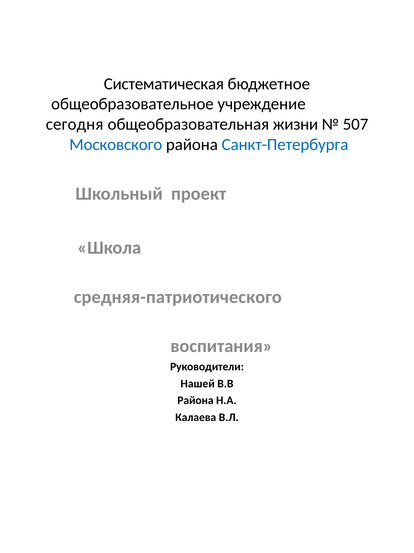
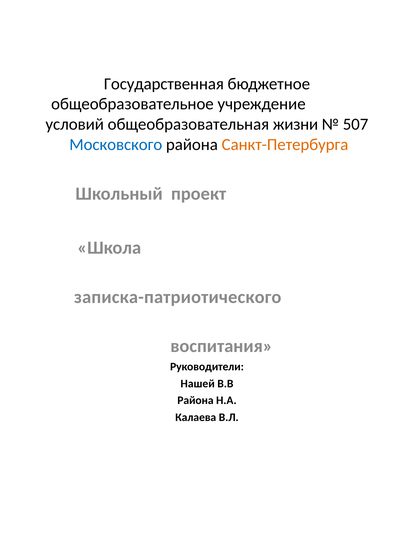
Систематическая: Систематическая -> Государственная
сегодня: сегодня -> условий
Санкт-Петербурга colour: blue -> orange
средняя-патриотического: средняя-патриотического -> записка-патриотического
